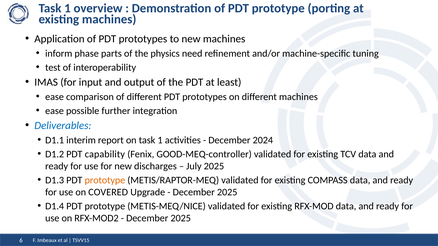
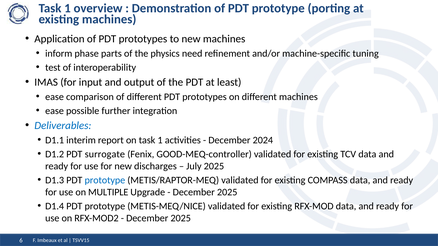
capability: capability -> surrogate
prototype at (105, 180) colour: orange -> blue
COVERED: COVERED -> MULTIPLE
